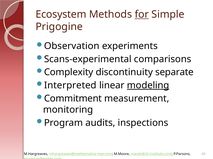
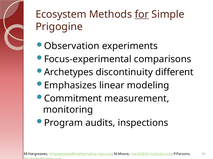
Scans-experimental: Scans-experimental -> Focus-experimental
Complexity: Complexity -> Archetypes
separate: separate -> different
Interpreted: Interpreted -> Emphasizes
modeling underline: present -> none
